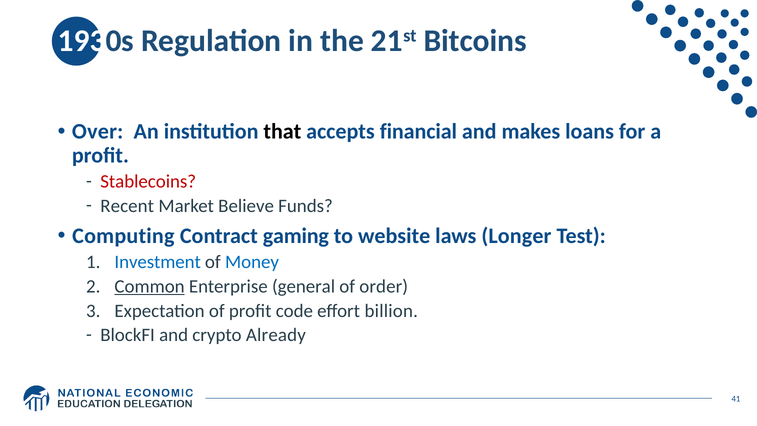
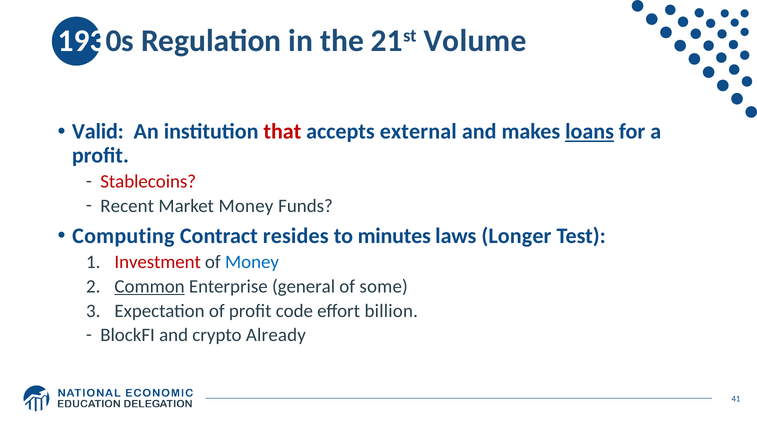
Bitcoins: Bitcoins -> Volume
Over: Over -> Valid
that colour: black -> red
financial: financial -> external
loans underline: none -> present
Market Believe: Believe -> Money
gaming: gaming -> resides
website: website -> minutes
Investment colour: blue -> red
order: order -> some
